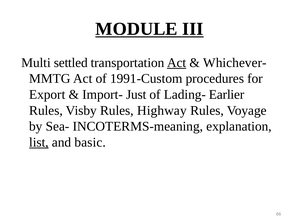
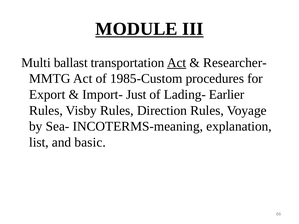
settled: settled -> ballast
Whichever-: Whichever- -> Researcher-
1991-Custom: 1991-Custom -> 1985-Custom
Highway: Highway -> Direction
list underline: present -> none
